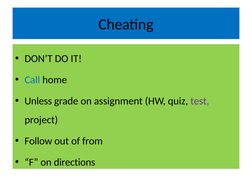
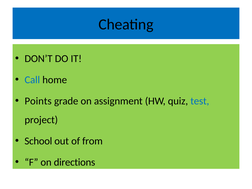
Unless: Unless -> Points
test colour: purple -> blue
Follow: Follow -> School
